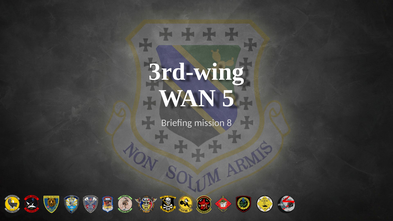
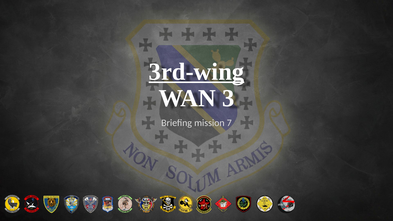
3rd-wing underline: none -> present
5: 5 -> 3
8: 8 -> 7
